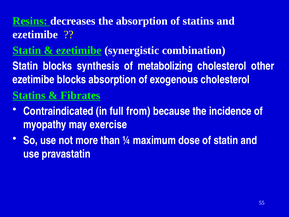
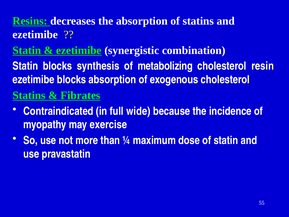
other: other -> resin
from: from -> wide
